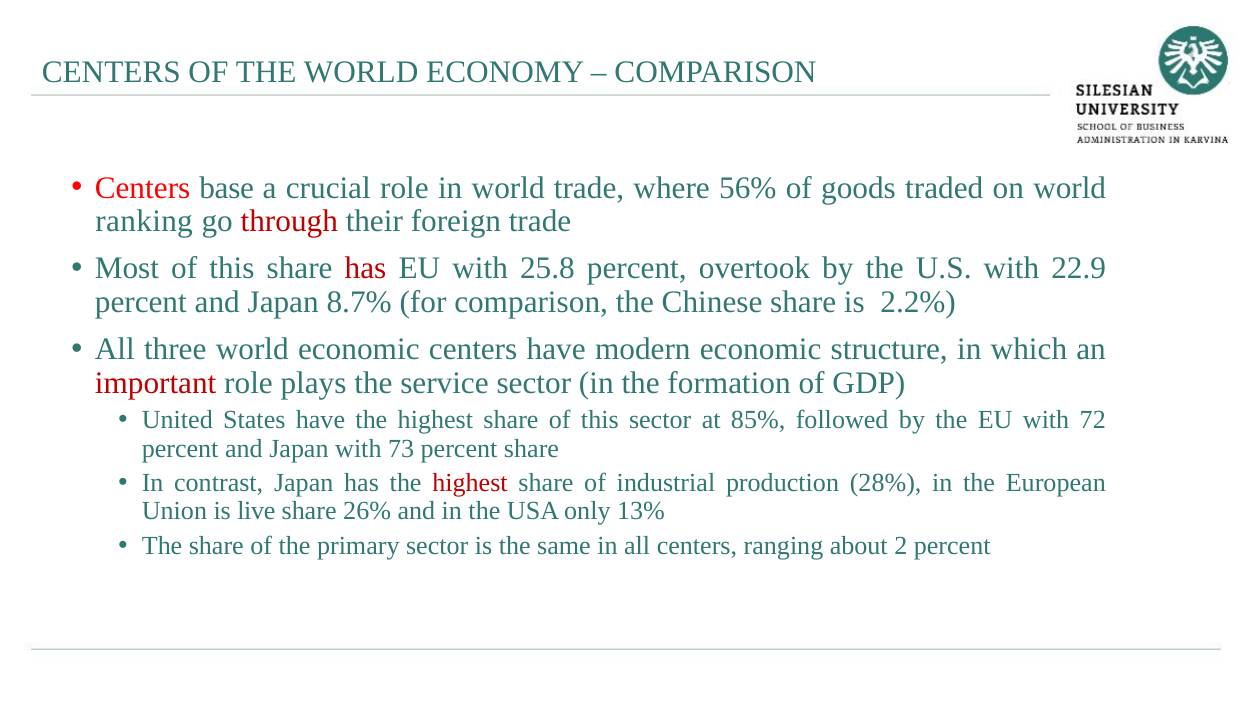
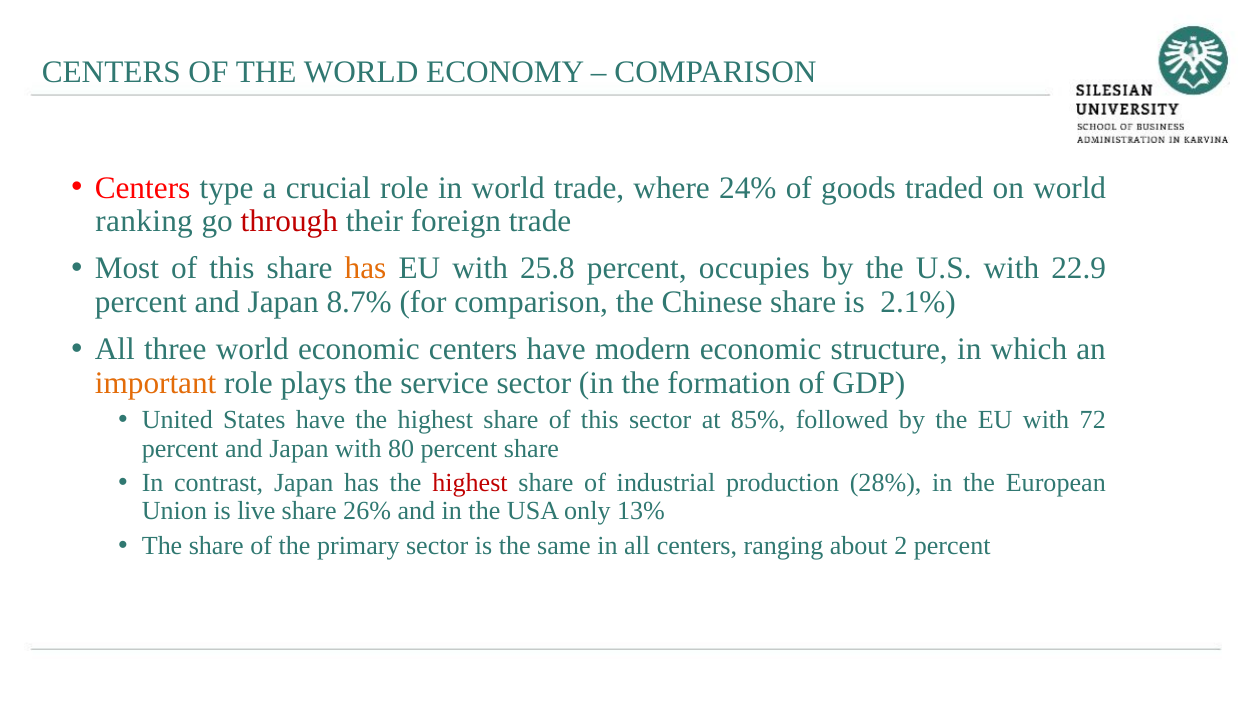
base: base -> type
56%: 56% -> 24%
has at (366, 268) colour: red -> orange
overtook: overtook -> occupies
2.2%: 2.2% -> 2.1%
important colour: red -> orange
73: 73 -> 80
